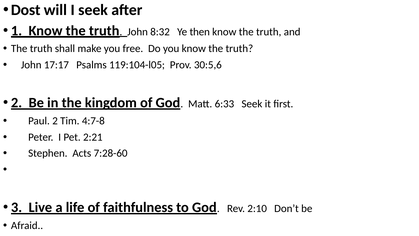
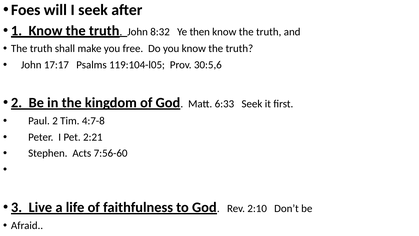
Dost: Dost -> Foes
7:28-60: 7:28-60 -> 7:56-60
